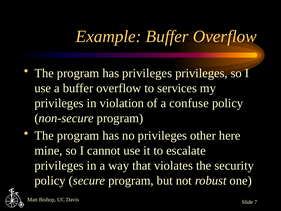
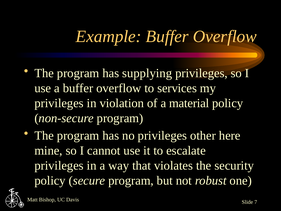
has privileges: privileges -> supplying
confuse: confuse -> material
